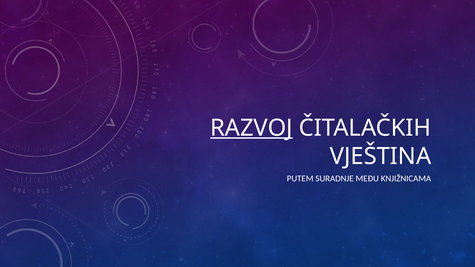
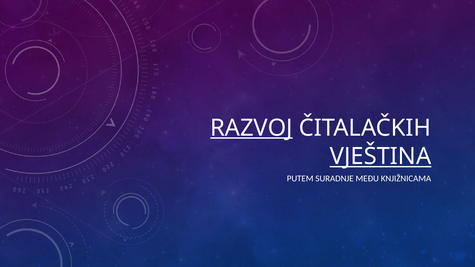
VJEŠTINA underline: none -> present
